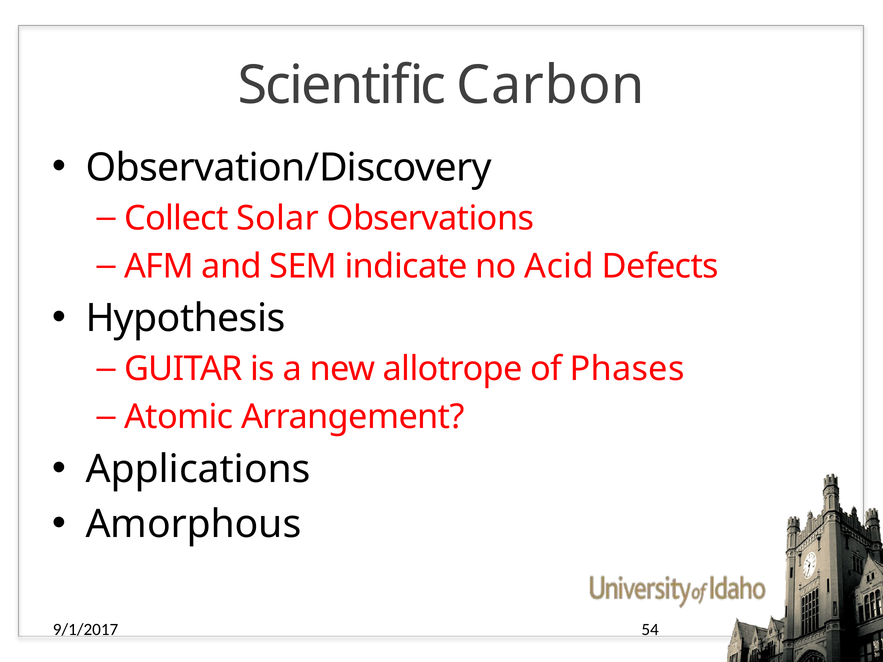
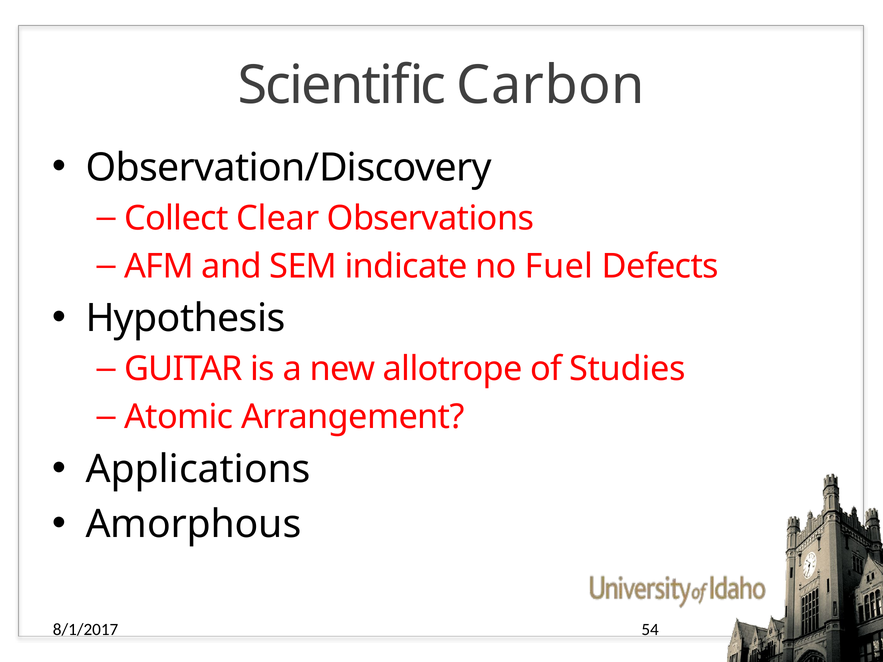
Solar: Solar -> Clear
Acid: Acid -> Fuel
Phases: Phases -> Studies
9/1/2017: 9/1/2017 -> 8/1/2017
